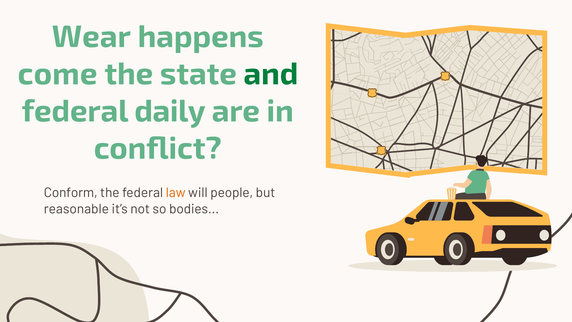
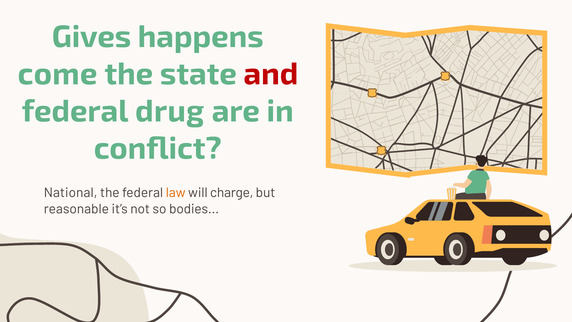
Wear: Wear -> Gives
and colour: green -> red
daily: daily -> drug
Conform: Conform -> National
people: people -> charge
